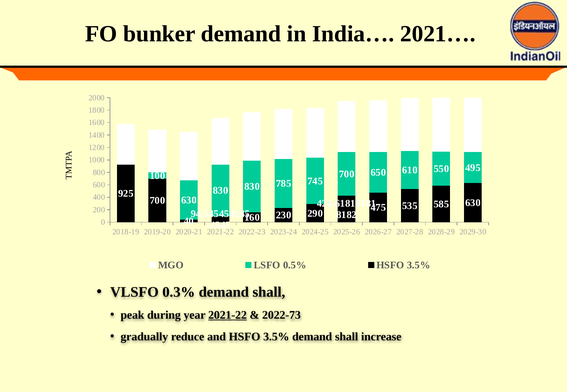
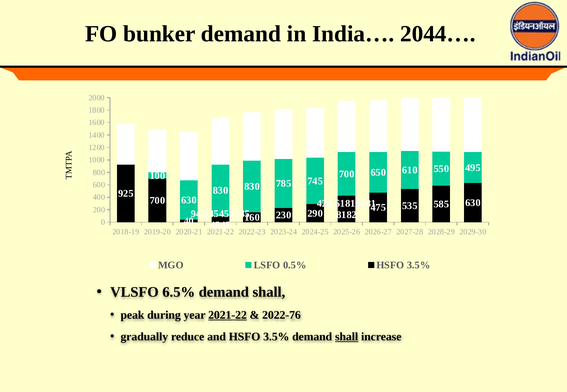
2021…: 2021… -> 2044…
0.3%: 0.3% -> 6.5%
2022-73: 2022-73 -> 2022-76
shall at (347, 337) underline: none -> present
